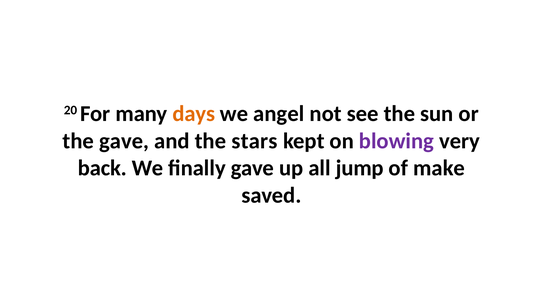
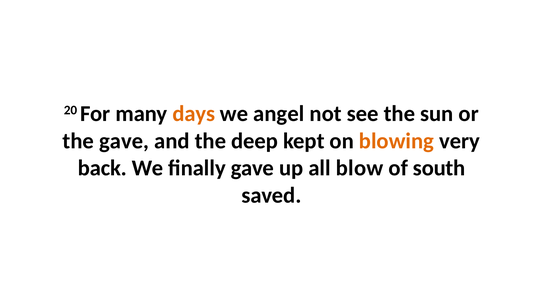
stars: stars -> deep
blowing colour: purple -> orange
jump: jump -> blow
make: make -> south
